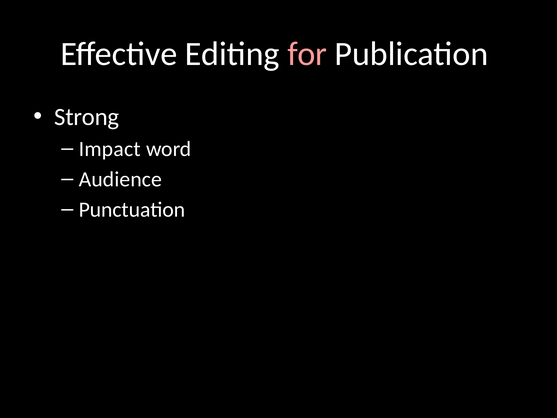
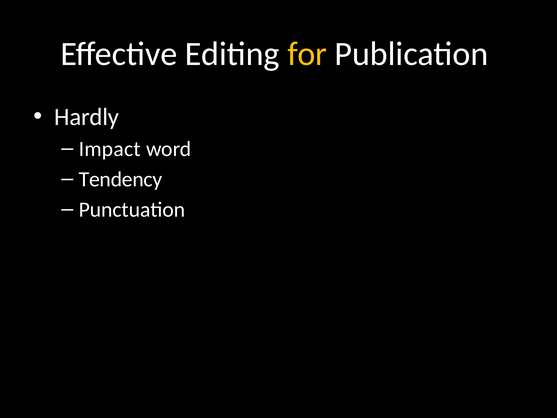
for colour: pink -> yellow
Strong: Strong -> Hardly
Audience: Audience -> Tendency
